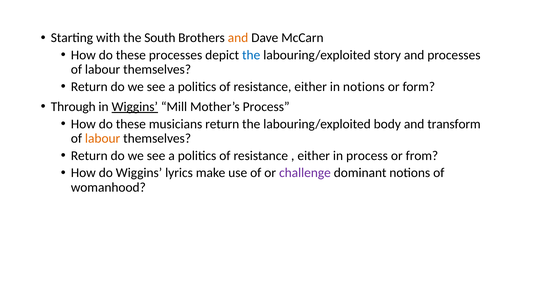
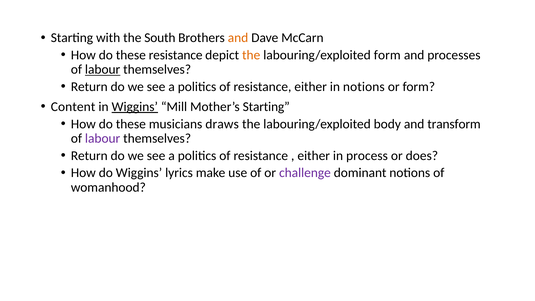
these processes: processes -> resistance
the at (251, 55) colour: blue -> orange
labouring/exploited story: story -> form
labour at (103, 69) underline: none -> present
Through: Through -> Content
Mother’s Process: Process -> Starting
musicians return: return -> draws
labour at (103, 138) colour: orange -> purple
from: from -> does
